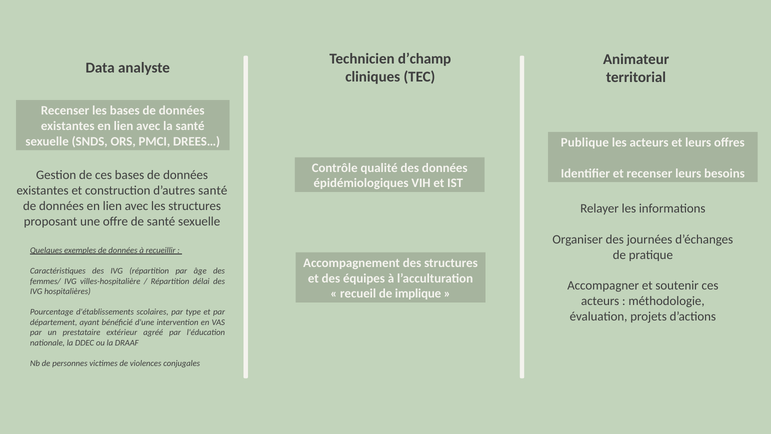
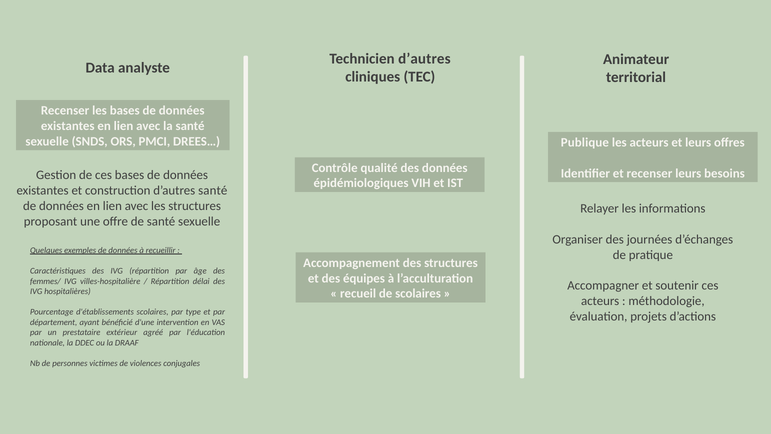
Technicien d’champ: d’champ -> d’autres
de implique: implique -> scolaires
